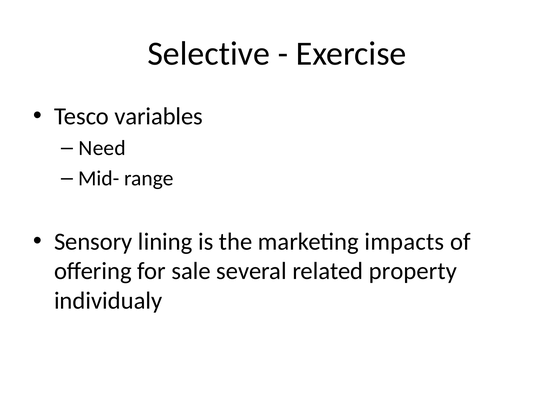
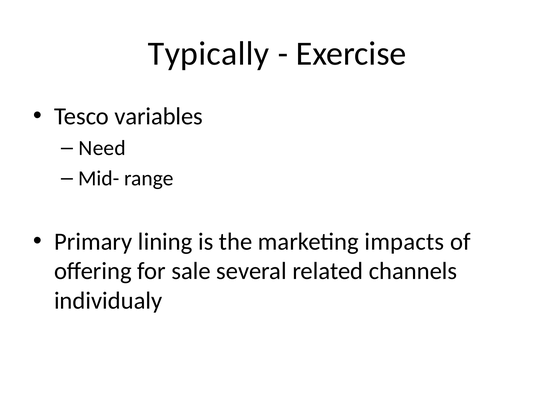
Selective: Selective -> Typically
Sensory: Sensory -> Primary
property: property -> channels
